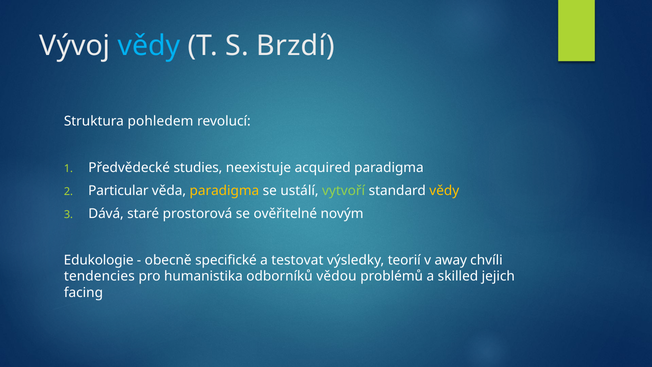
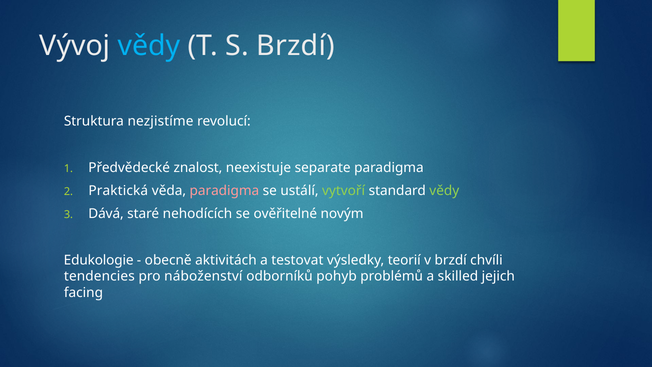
pohledem: pohledem -> nezjistíme
studies: studies -> znalost
acquired: acquired -> separate
Particular: Particular -> Praktická
paradigma at (224, 191) colour: yellow -> pink
vědy at (444, 191) colour: yellow -> light green
prostorová: prostorová -> nehodících
specifické: specifické -> aktivitách
v away: away -> brzdí
humanistika: humanistika -> náboženství
vědou: vědou -> pohyb
